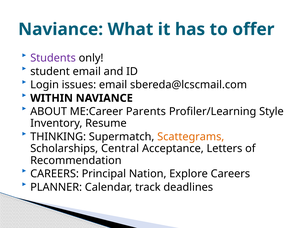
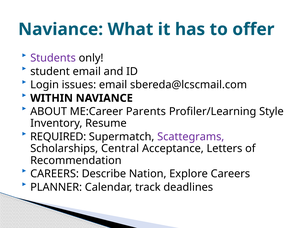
THINKING: THINKING -> REQUIRED
Scattegrams colour: orange -> purple
Principal: Principal -> Describe
